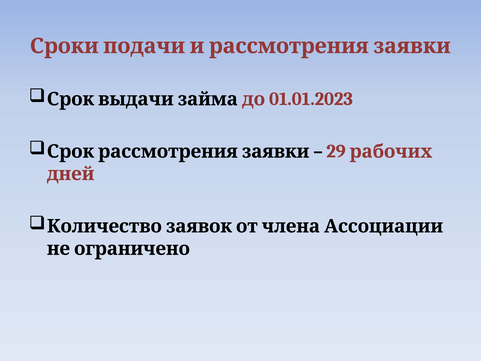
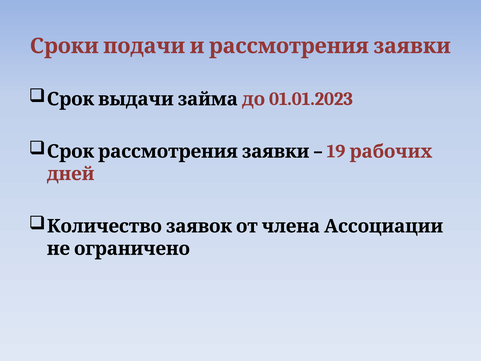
29: 29 -> 19
